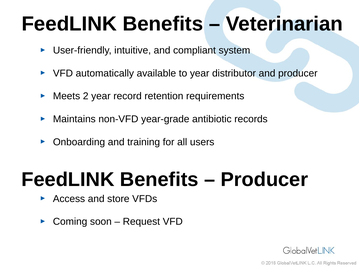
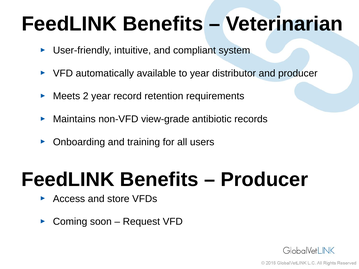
year-grade: year-grade -> view-grade
